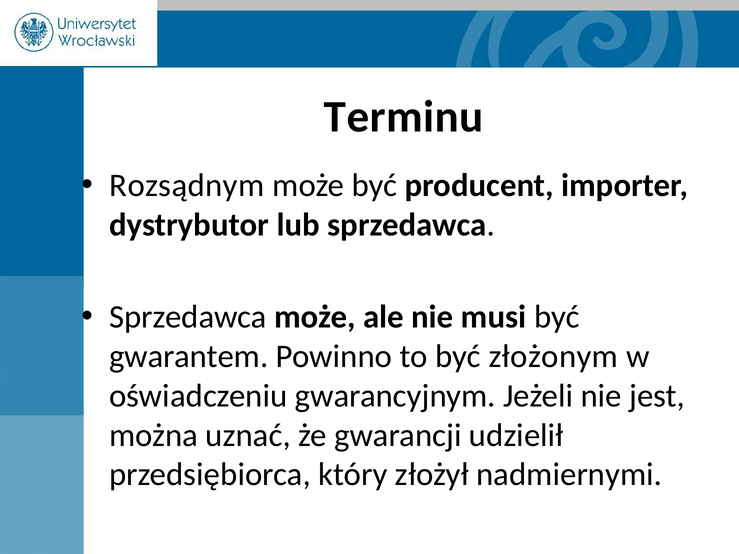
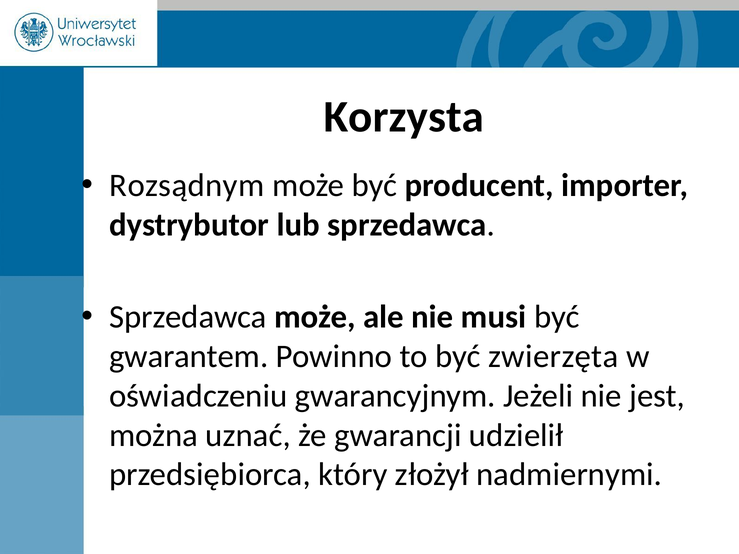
Terminu: Terminu -> Korzysta
złożonym: złożonym -> zwierzęta
